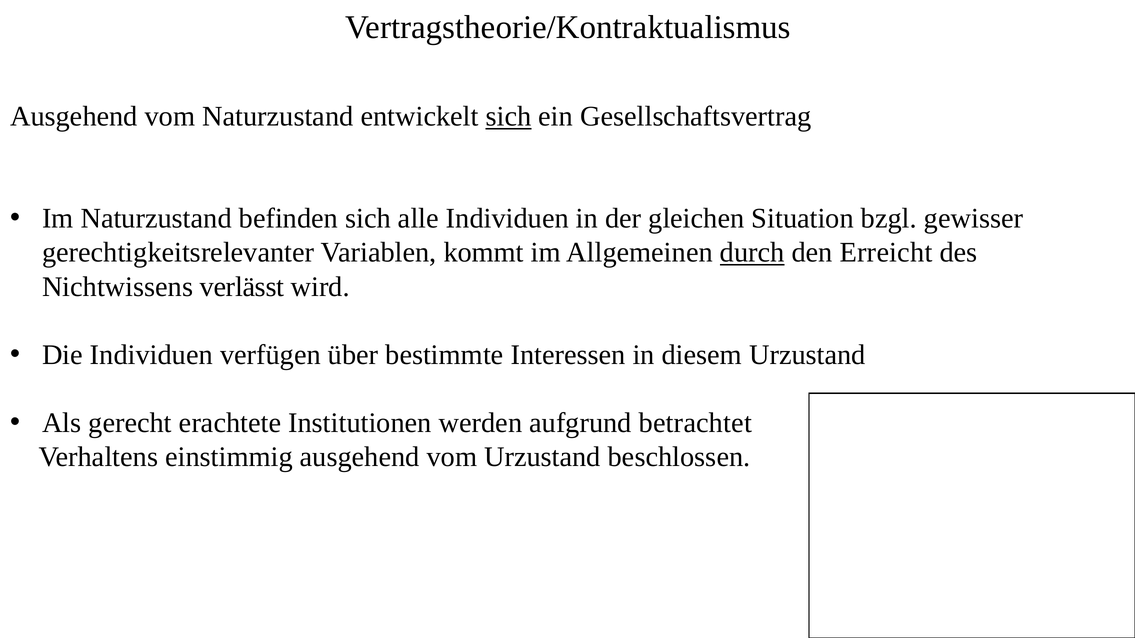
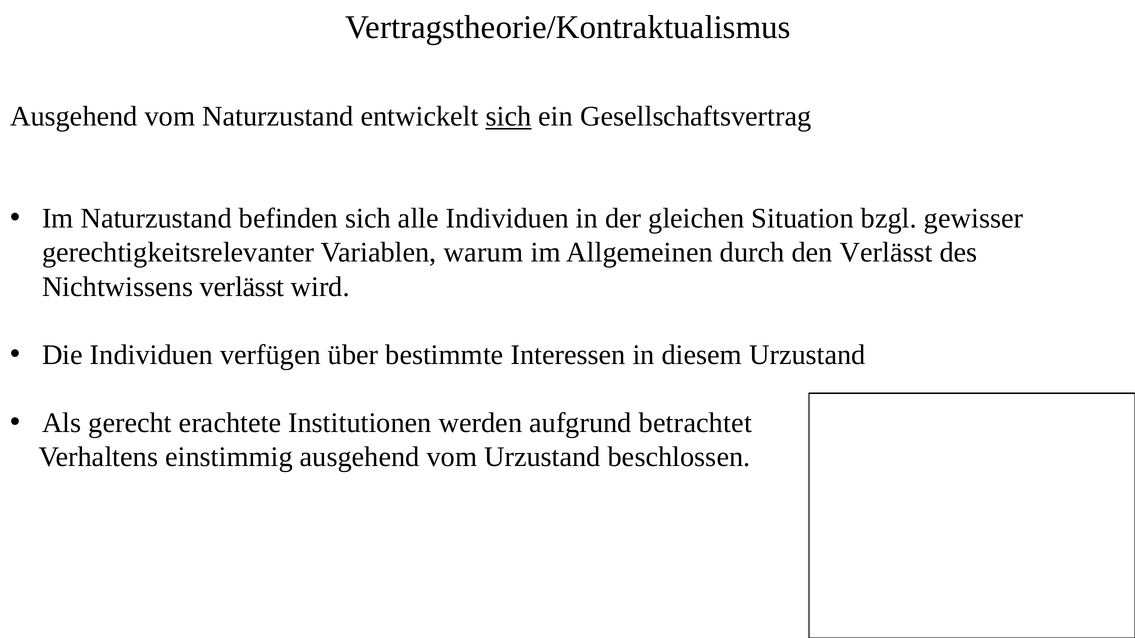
kommt: kommt -> warum
durch underline: present -> none
den Erreicht: Erreicht -> Verlässt
